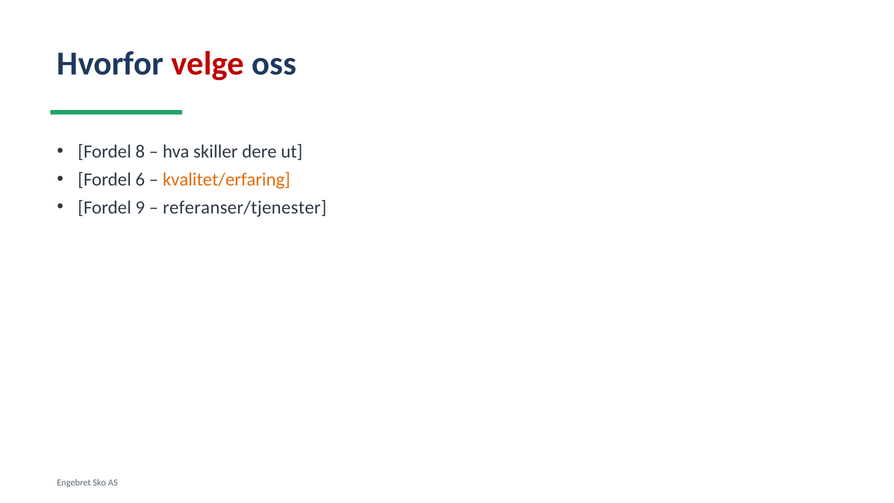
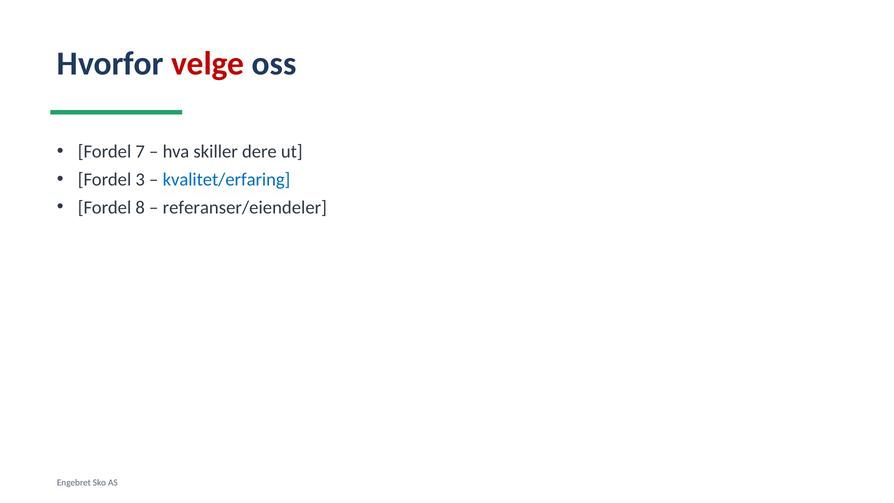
8: 8 -> 7
6: 6 -> 3
kvalitet/erfaring colour: orange -> blue
9: 9 -> 8
referanser/tjenester: referanser/tjenester -> referanser/eiendeler
